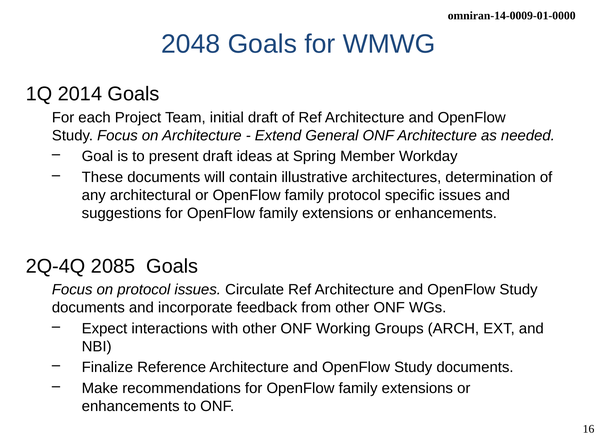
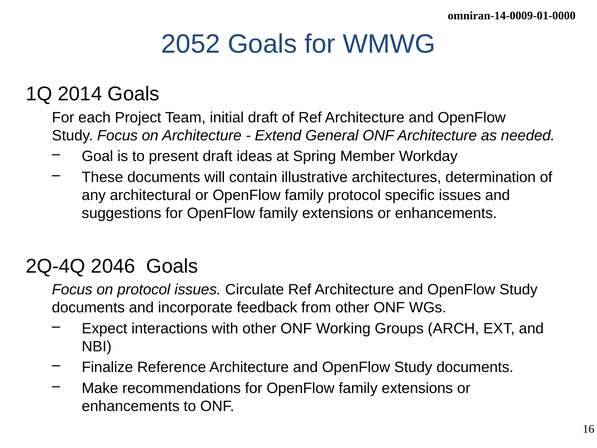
2048: 2048 -> 2052
2085: 2085 -> 2046
